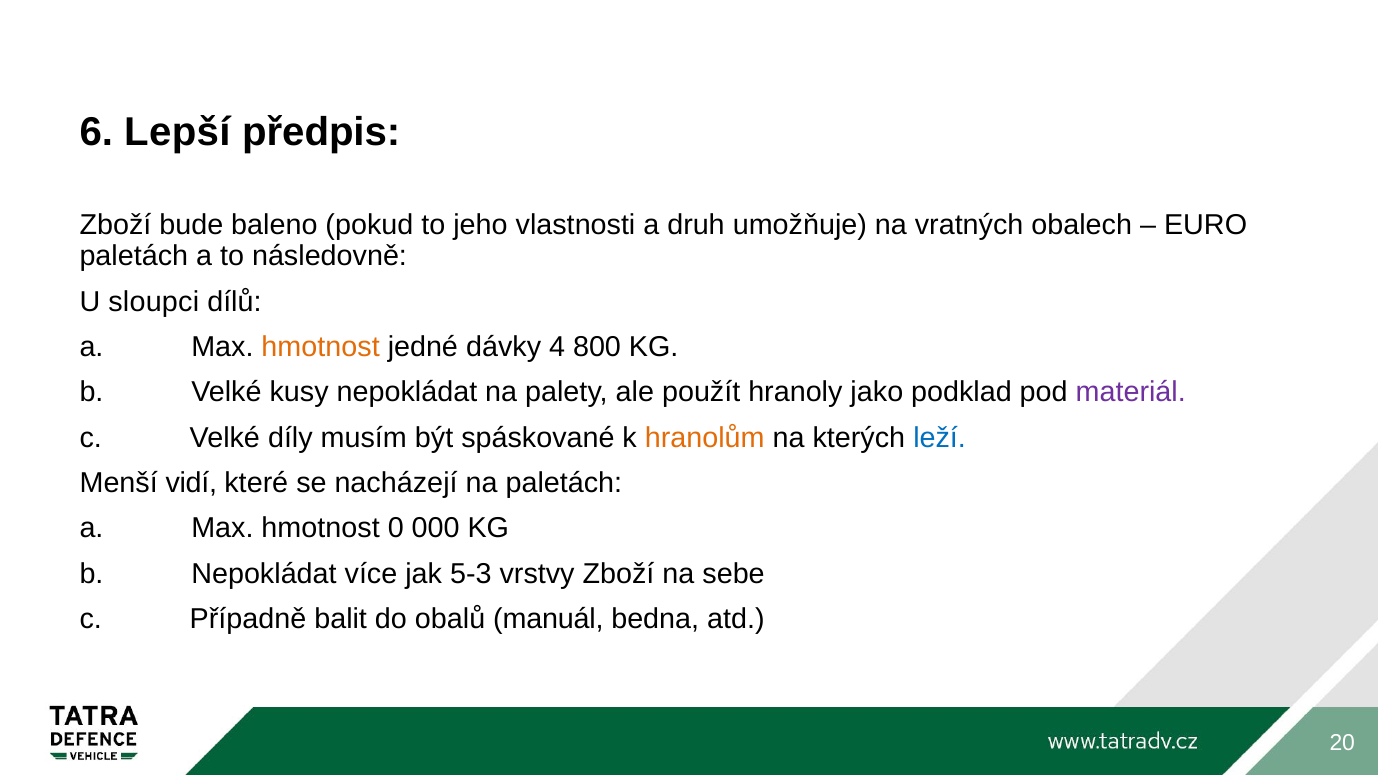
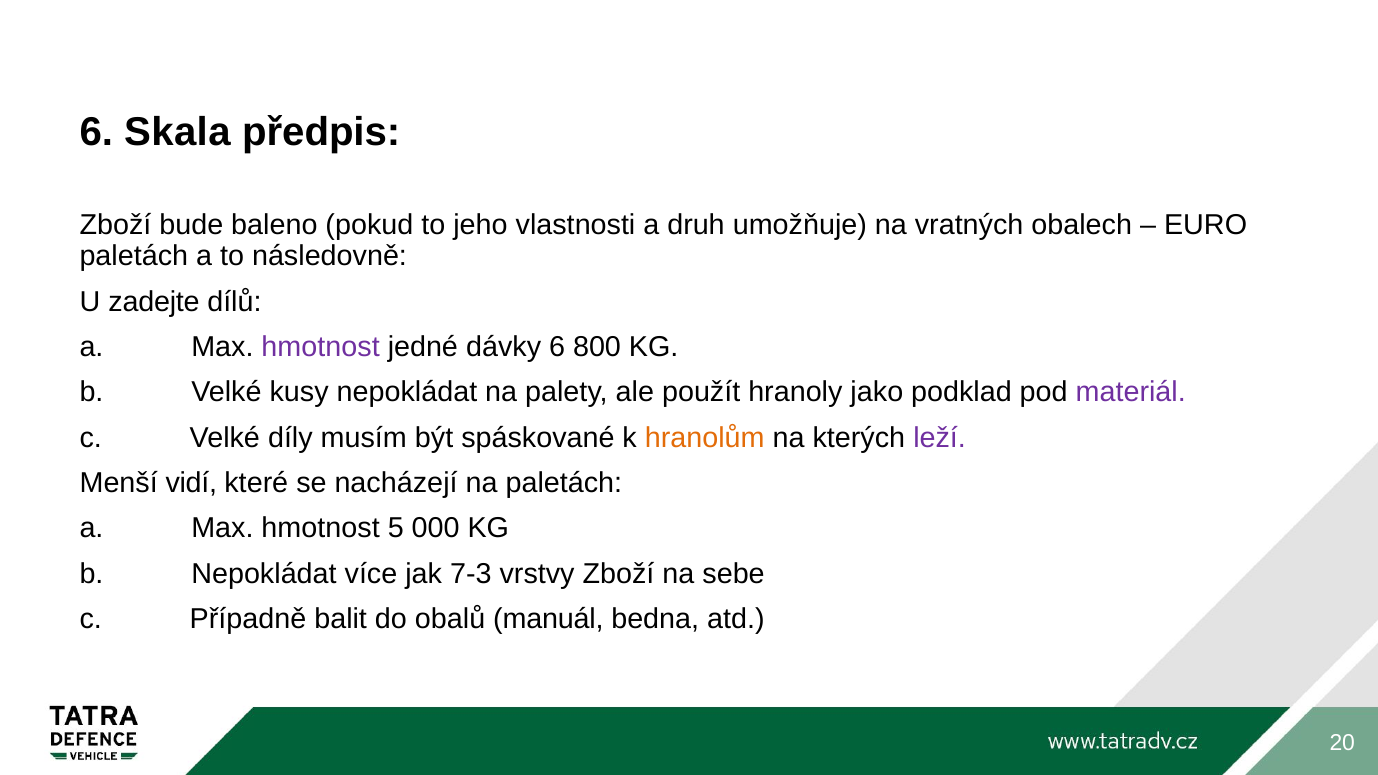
Lepší: Lepší -> Skala
sloupci: sloupci -> zadejte
hmotnost at (321, 347) colour: orange -> purple
dávky 4: 4 -> 6
leží colour: blue -> purple
0: 0 -> 5
5-3: 5-3 -> 7-3
